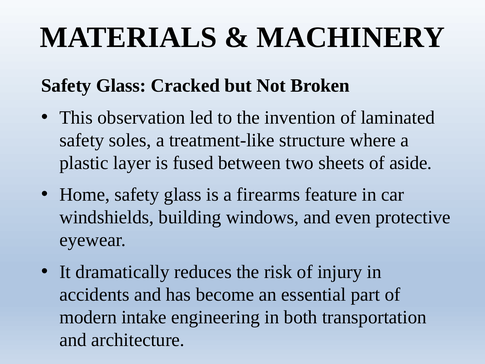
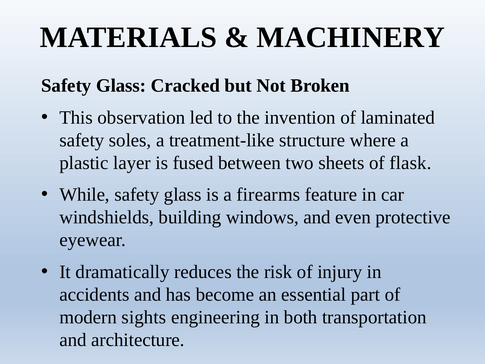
aside: aside -> flask
Home: Home -> While
intake: intake -> sights
